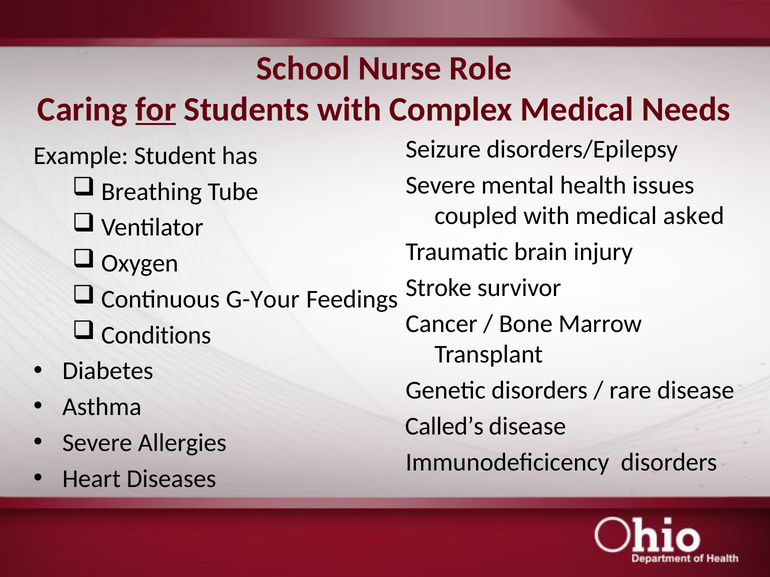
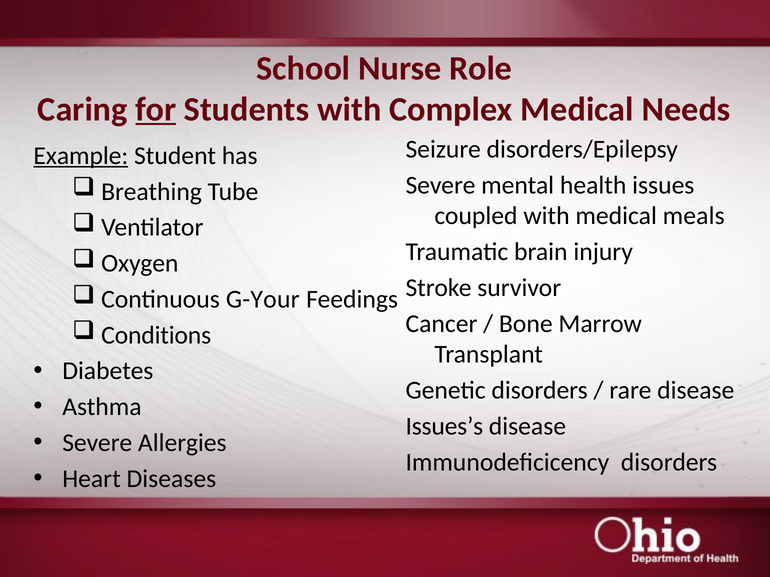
Example underline: none -> present
asked: asked -> meals
Called’s: Called’s -> Issues’s
